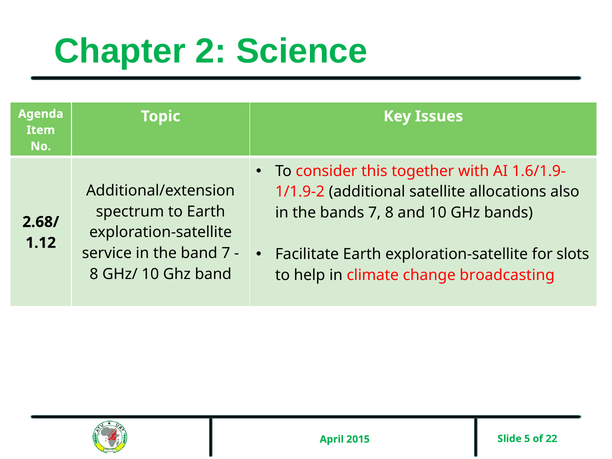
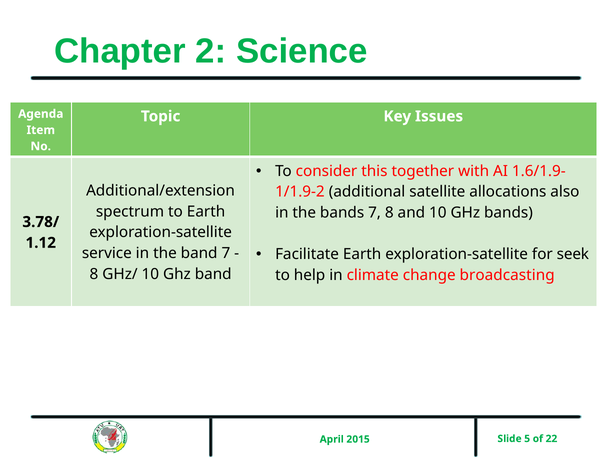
2.68/: 2.68/ -> 3.78/
slots: slots -> seek
